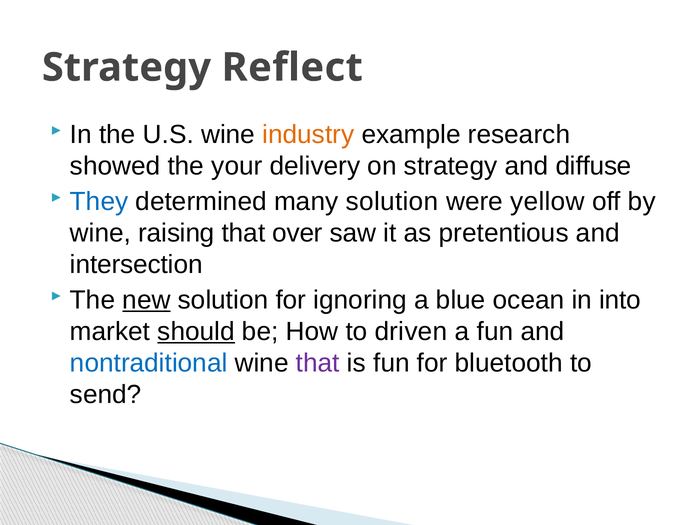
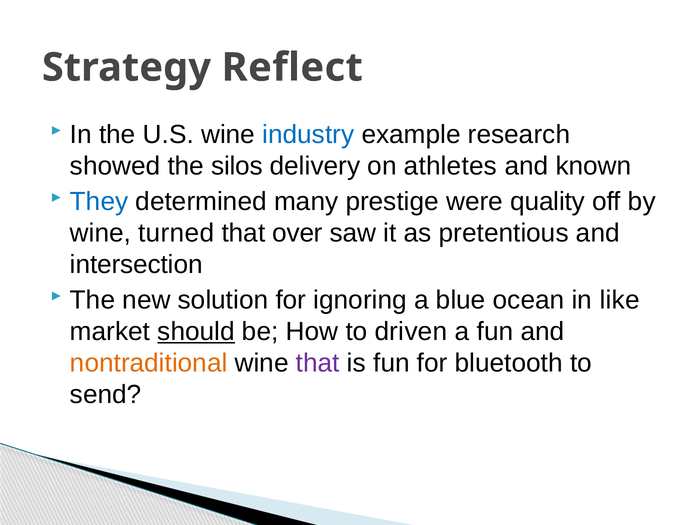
industry colour: orange -> blue
your: your -> silos
on strategy: strategy -> athletes
diffuse: diffuse -> known
many solution: solution -> prestige
yellow: yellow -> quality
raising: raising -> turned
new underline: present -> none
into: into -> like
nontraditional colour: blue -> orange
